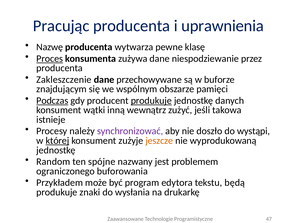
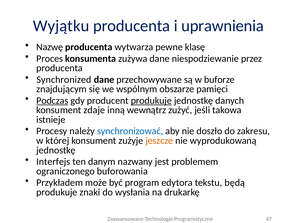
Pracując: Pracując -> Wyjątku
Proces underline: present -> none
Zakleszczenie: Zakleszczenie -> Synchronized
wątki: wątki -> zdaje
synchronizować colour: purple -> blue
wystąpi: wystąpi -> zakresu
której underline: present -> none
Random: Random -> Interfejs
spójne: spójne -> danym
